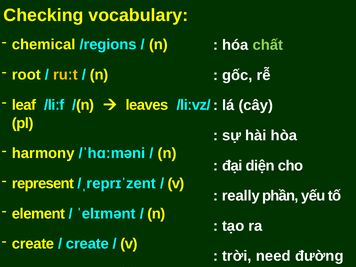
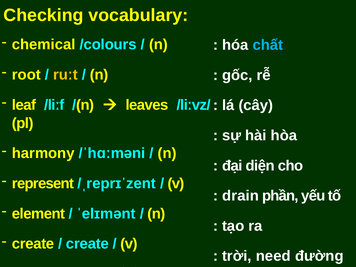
/regions: /regions -> /colours
chất colour: light green -> light blue
really: really -> drain
